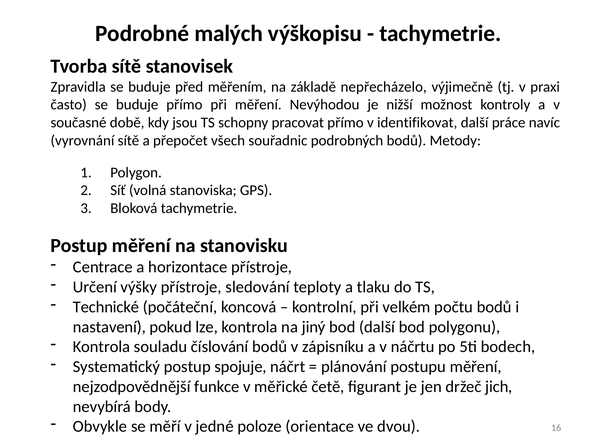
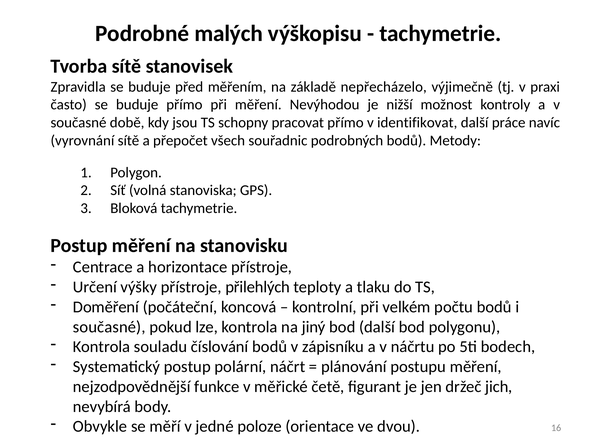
sledování: sledování -> přilehlých
Technické: Technické -> Doměření
nastavení at (109, 327): nastavení -> současné
spojuje: spojuje -> polární
